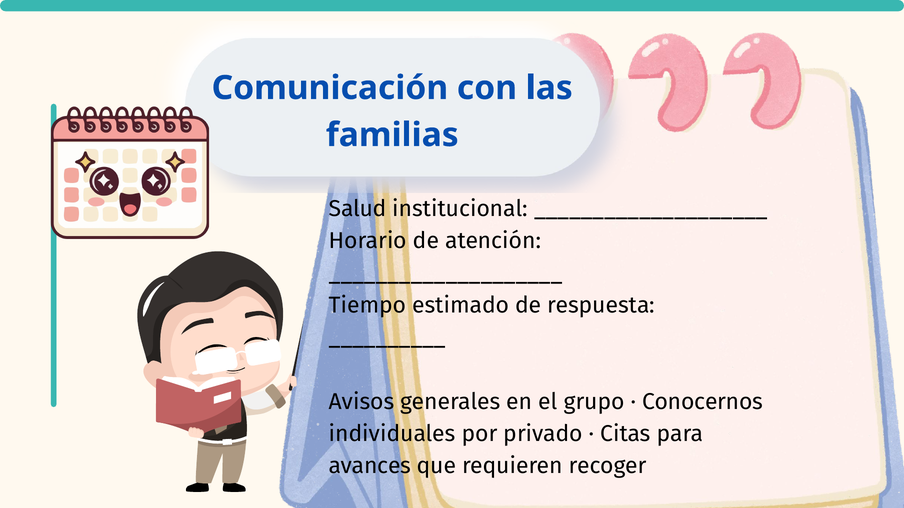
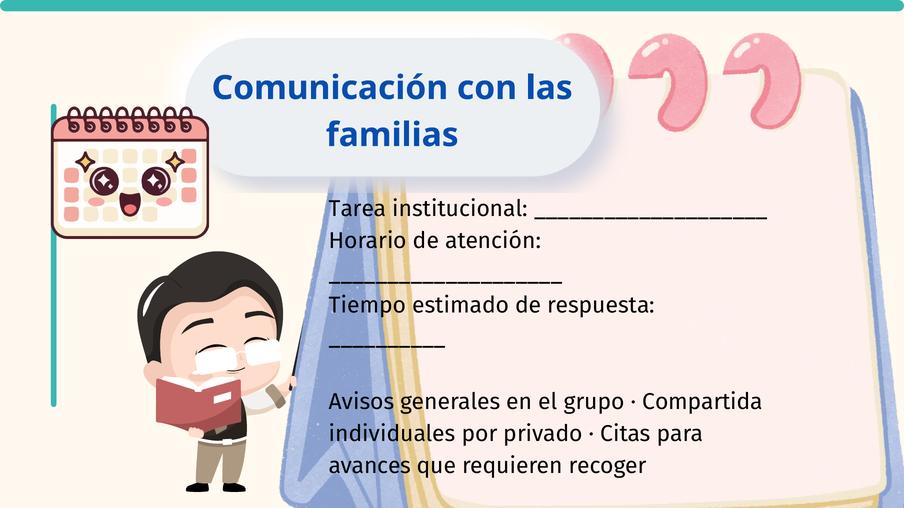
Salud: Salud -> Tarea
Conocernos: Conocernos -> Compartida
